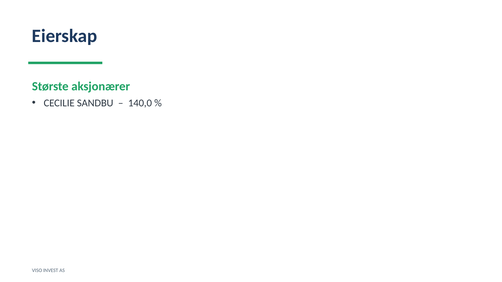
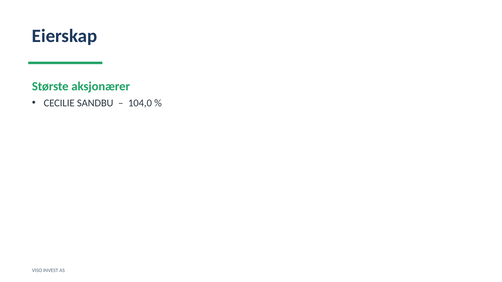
140,0: 140,0 -> 104,0
